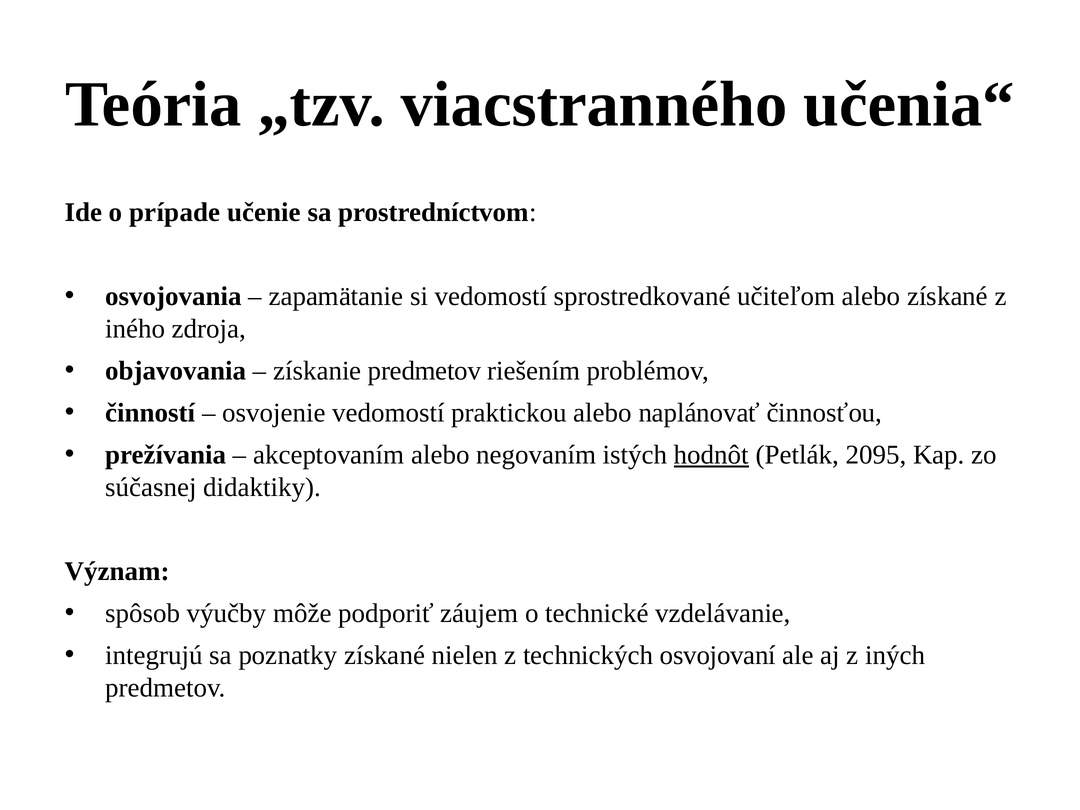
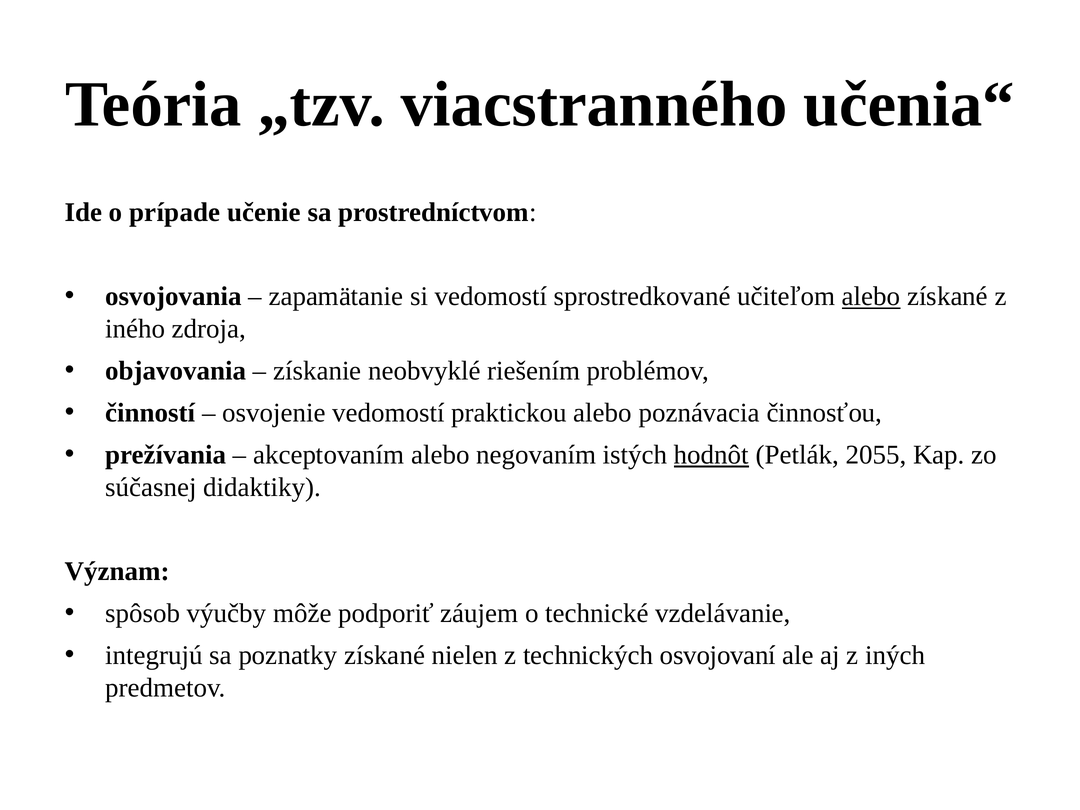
alebo at (871, 297) underline: none -> present
získanie predmetov: predmetov -> neobvyklé
naplánovať: naplánovať -> poznávacia
2095: 2095 -> 2055
